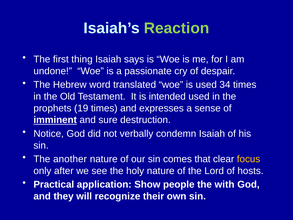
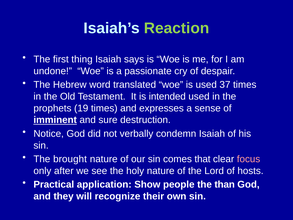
34: 34 -> 37
another: another -> brought
focus colour: yellow -> pink
with: with -> than
